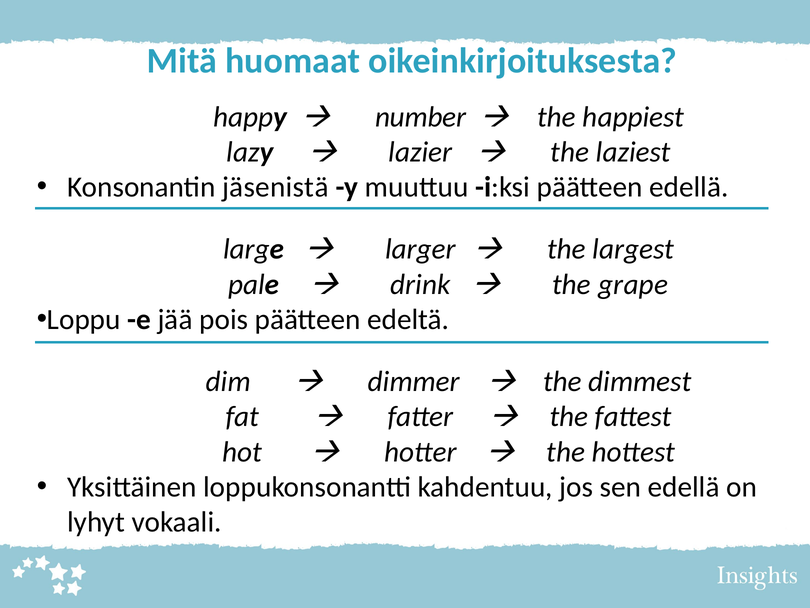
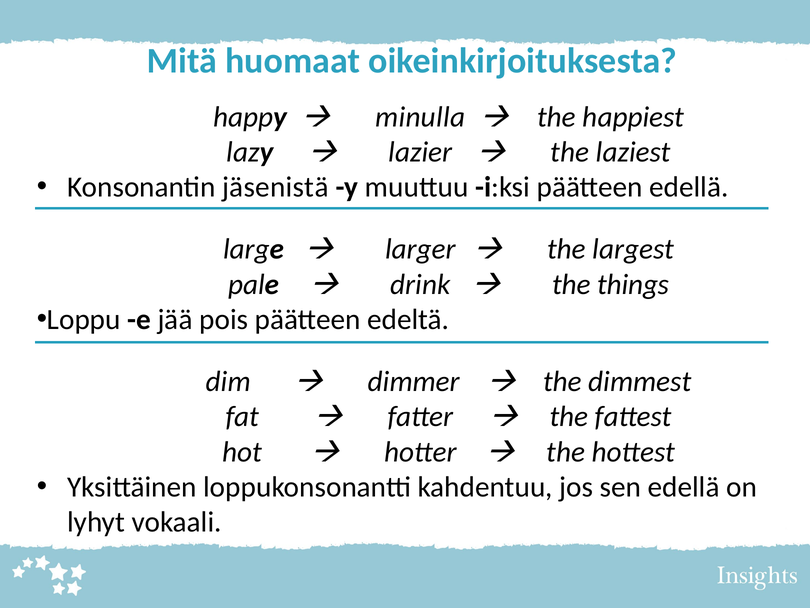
number: number -> minulla
grape: grape -> things
